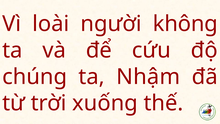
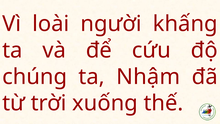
không: không -> khấng
